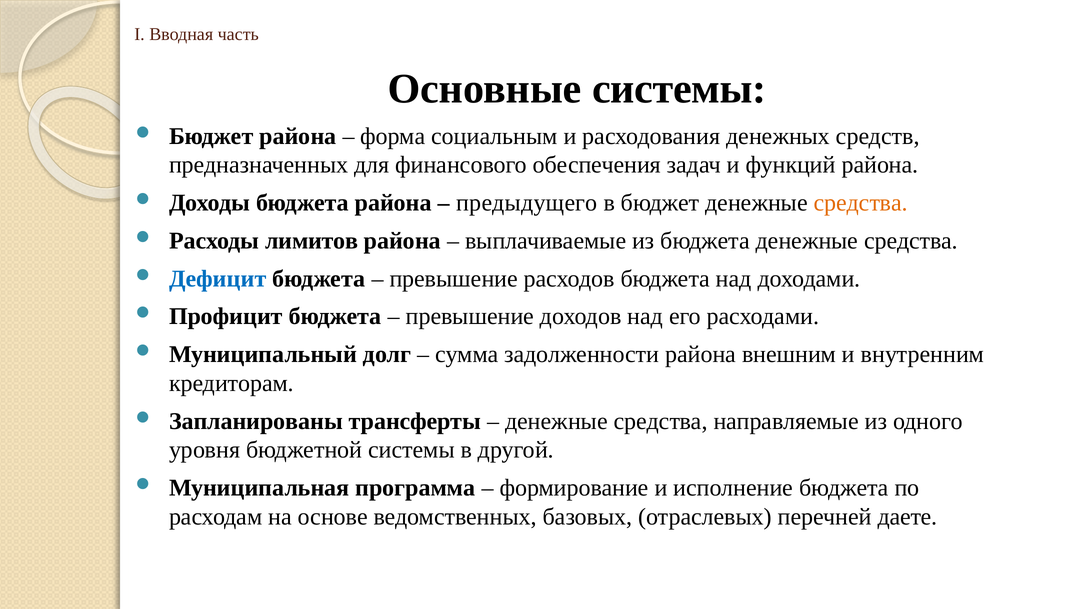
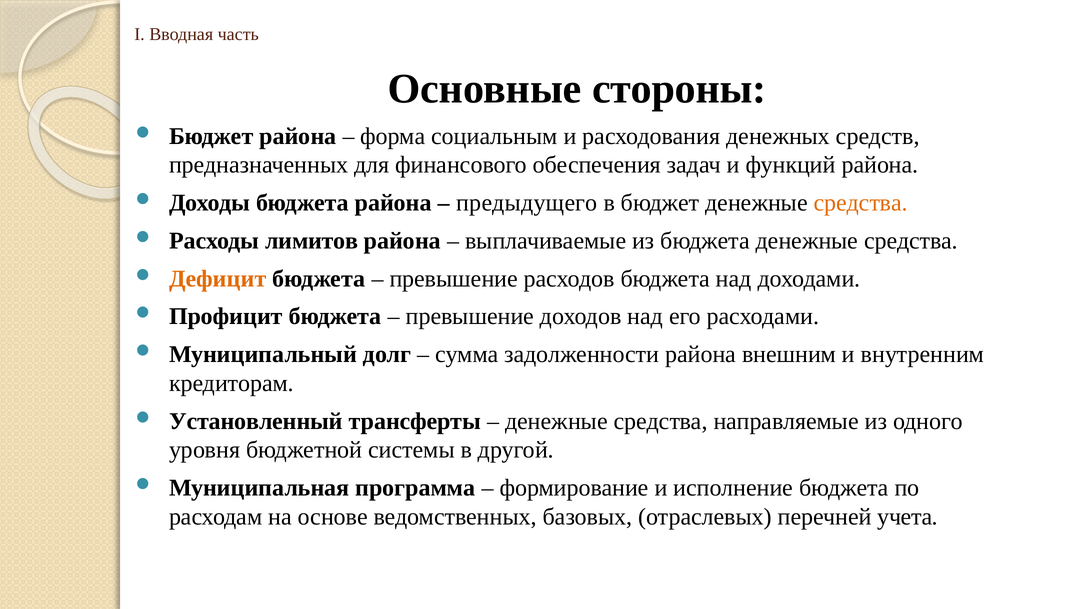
Основные системы: системы -> стороны
Дефицит colour: blue -> orange
Запланированы: Запланированы -> Установленный
даете: даете -> учета
